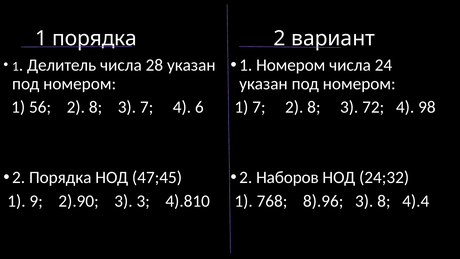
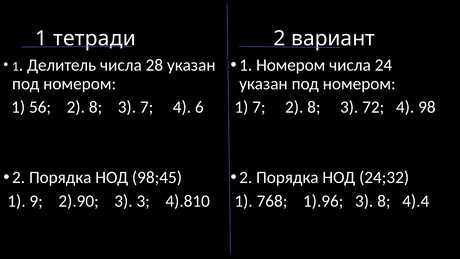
1 порядка: порядка -> тетради
47;45: 47;45 -> 98;45
Наборов at (287, 177): Наборов -> Порядка
8).96: 8).96 -> 1).96
